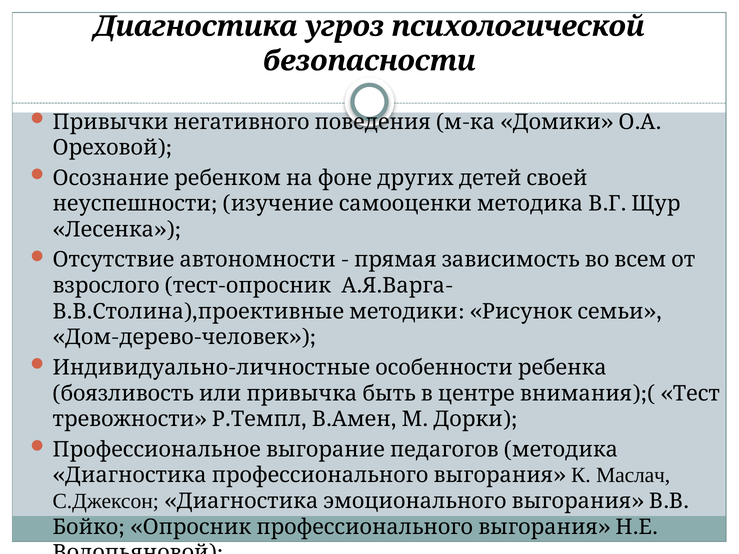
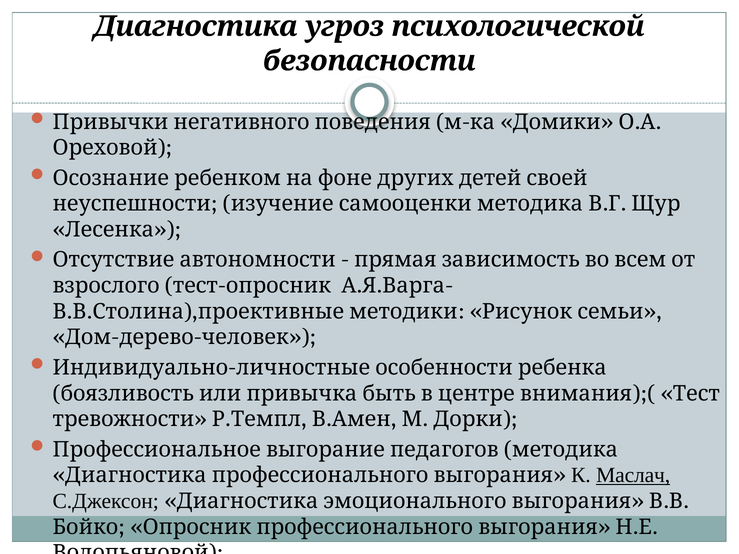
Маслач underline: none -> present
